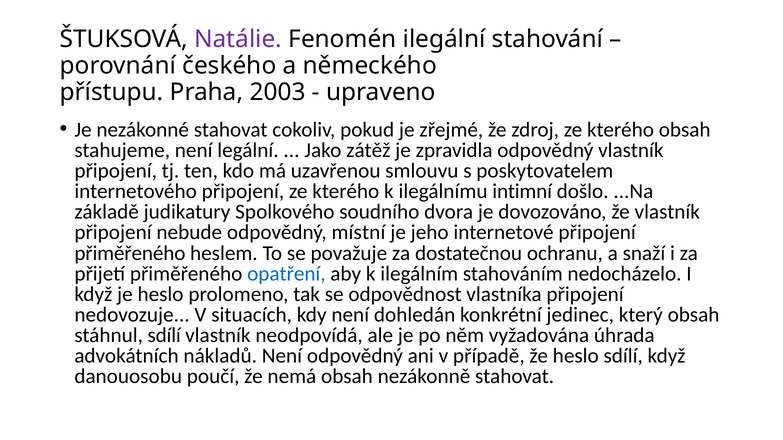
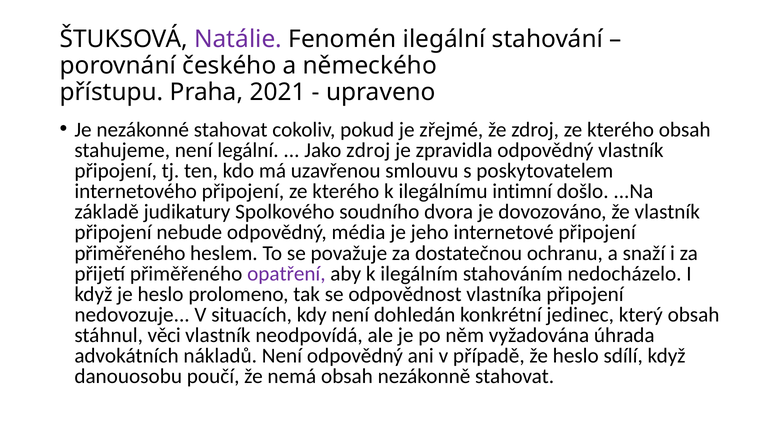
2003: 2003 -> 2021
Jako zátěž: zátěž -> zdroj
místní: místní -> média
opatření colour: blue -> purple
stáhnul sdílí: sdílí -> věci
